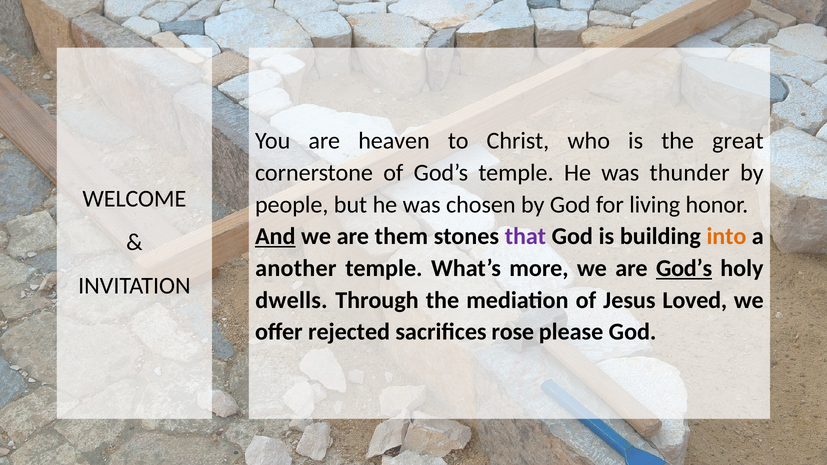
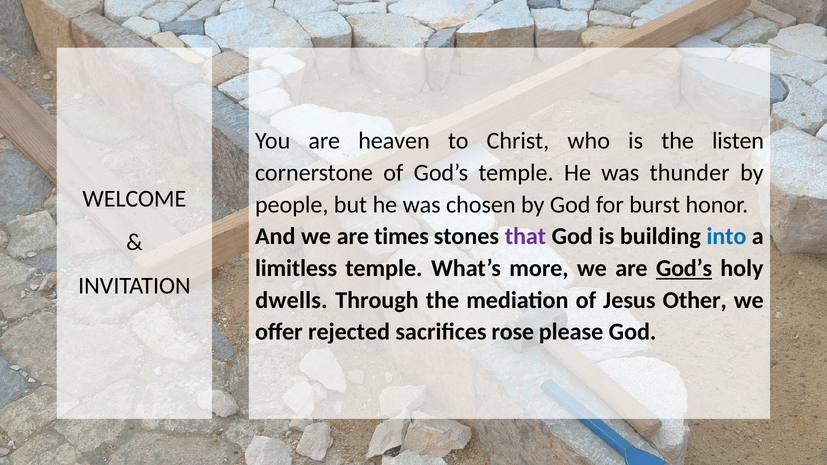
great: great -> listen
living: living -> burst
And underline: present -> none
them: them -> times
into colour: orange -> blue
another: another -> limitless
Loved: Loved -> Other
